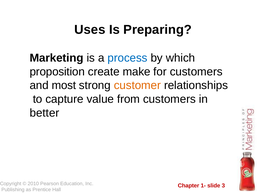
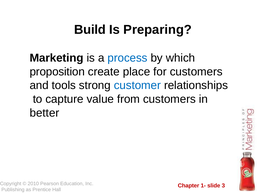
Uses: Uses -> Build
make: make -> place
most: most -> tools
customer colour: orange -> blue
